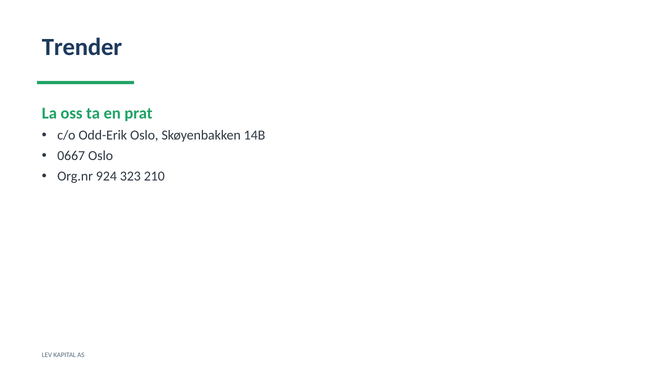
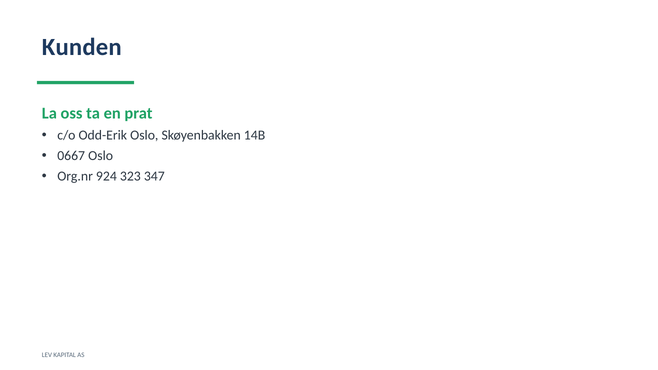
Trender: Trender -> Kunden
210: 210 -> 347
